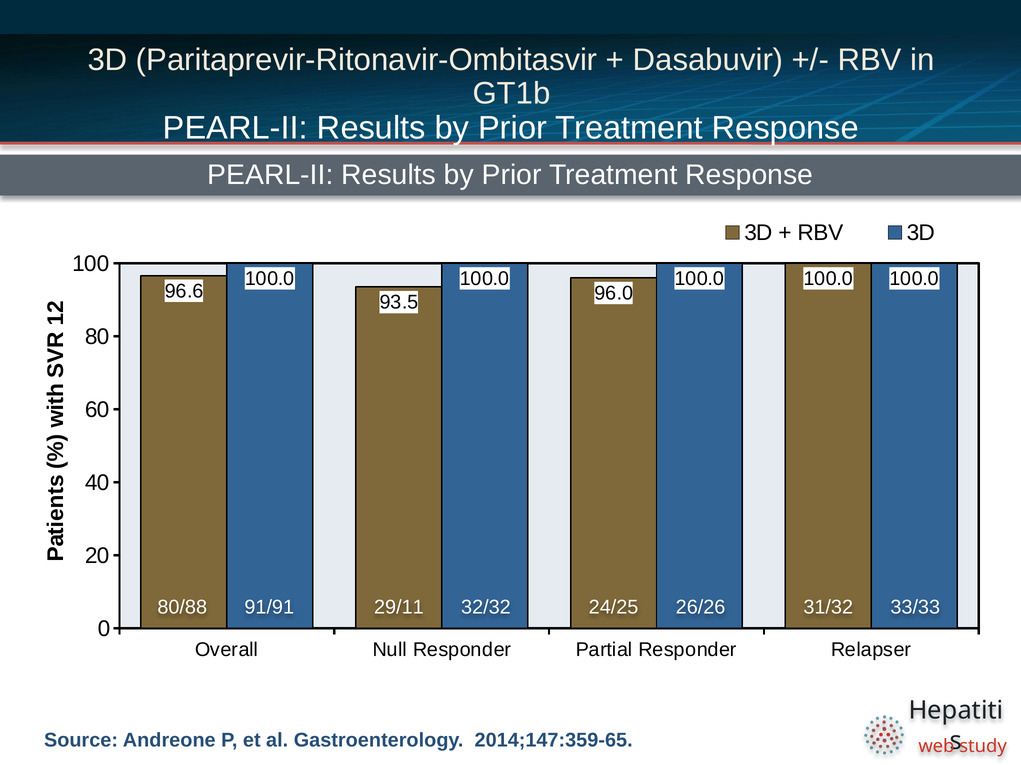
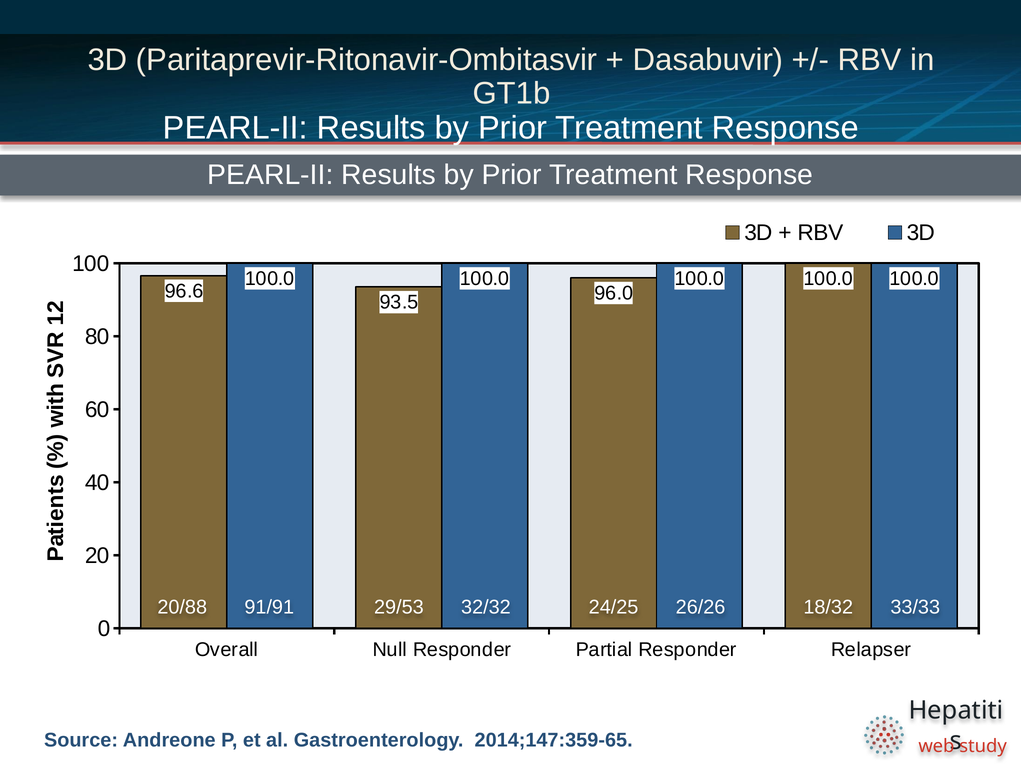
80/88: 80/88 -> 20/88
29/11: 29/11 -> 29/53
31/32: 31/32 -> 18/32
